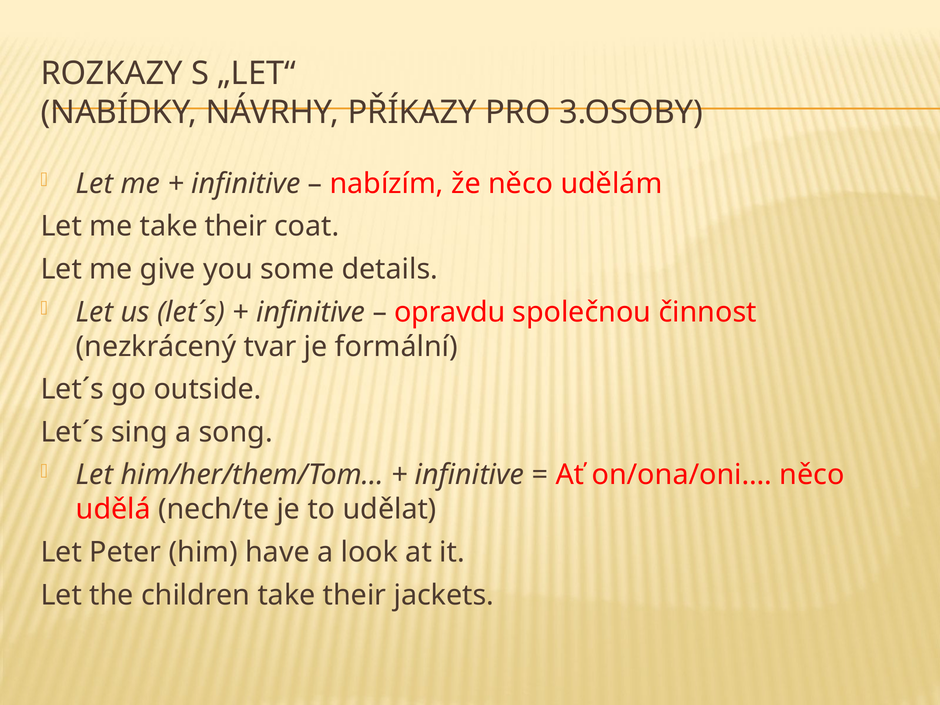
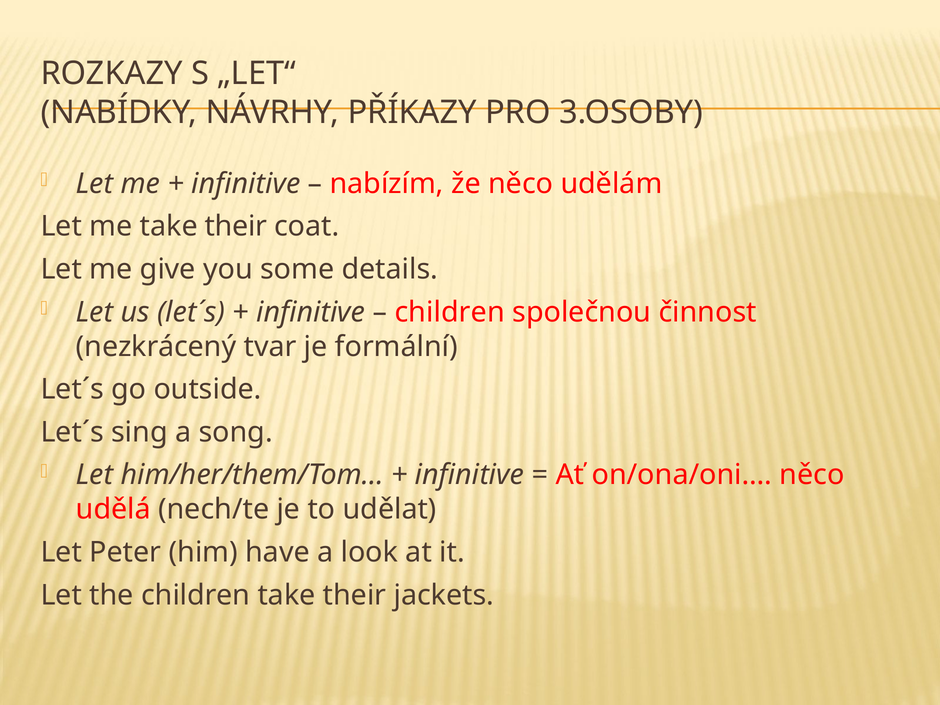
opravdu at (450, 312): opravdu -> children
